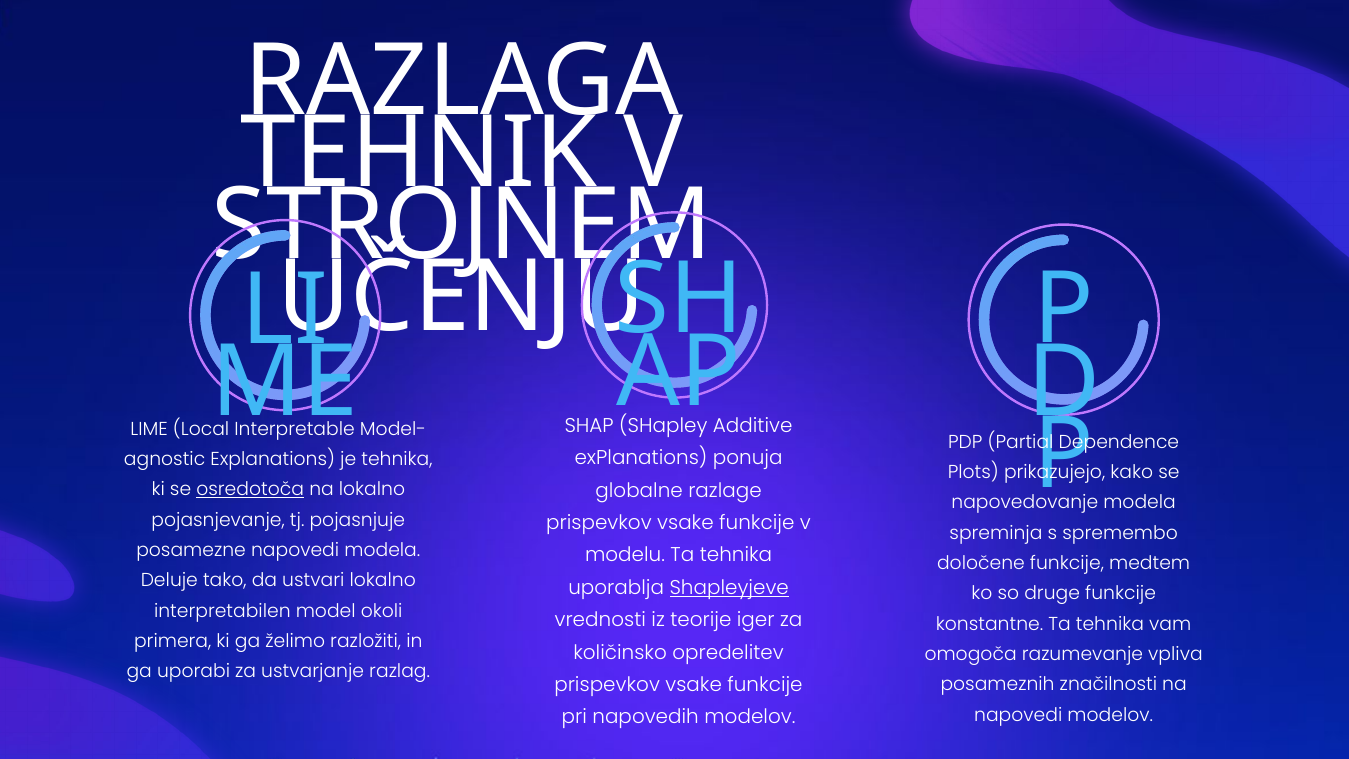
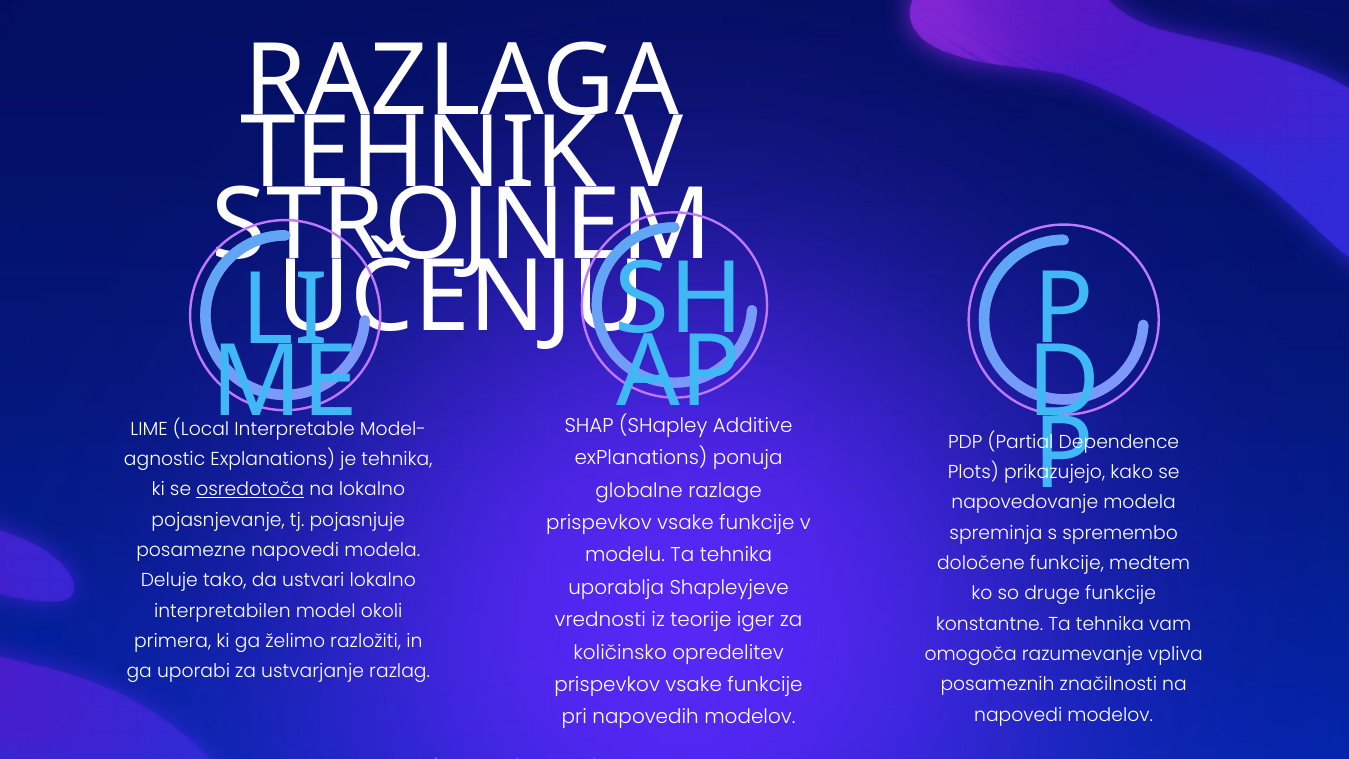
Shapleyjeve underline: present -> none
